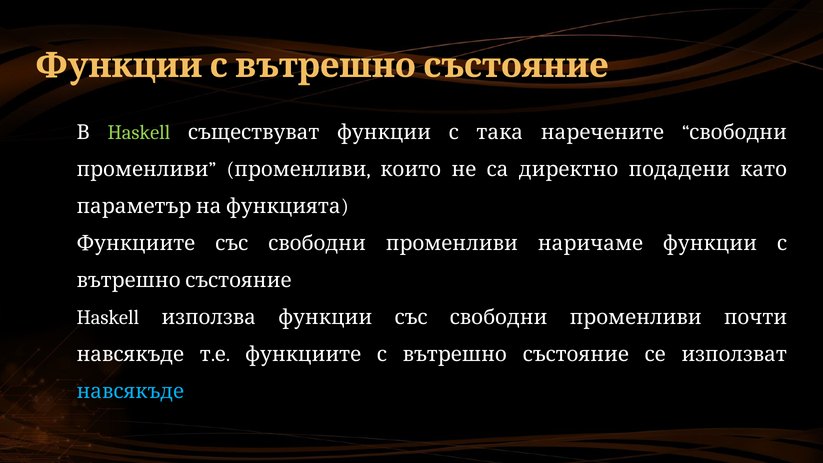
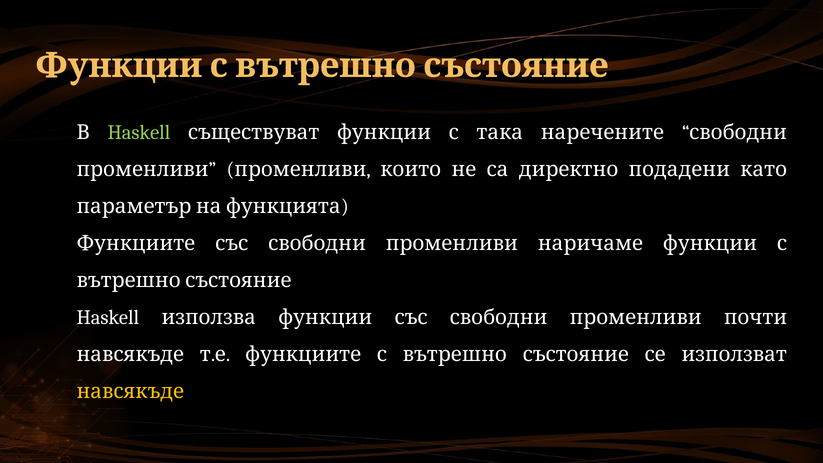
навсякъде at (130, 392) colour: light blue -> yellow
